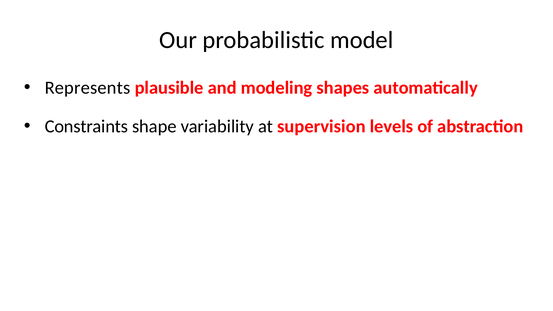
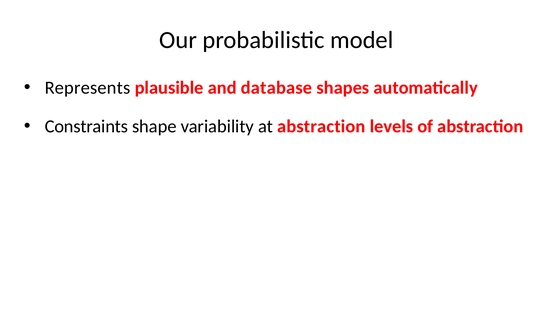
modeling: modeling -> database
at supervision: supervision -> abstraction
